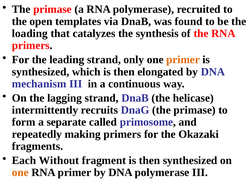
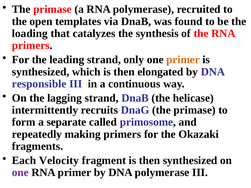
mechanism: mechanism -> responsible
Without: Without -> Velocity
one at (20, 173) colour: orange -> purple
